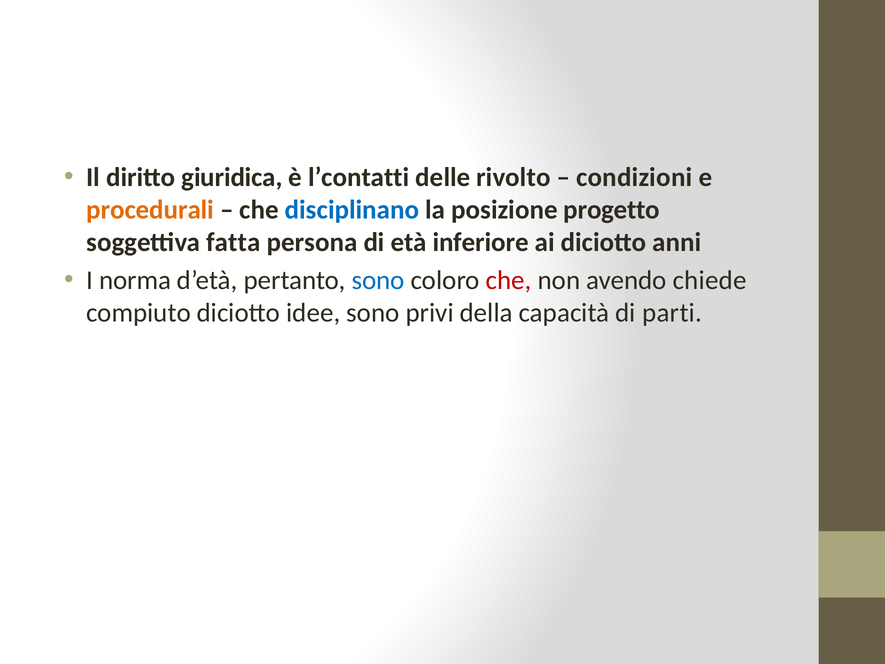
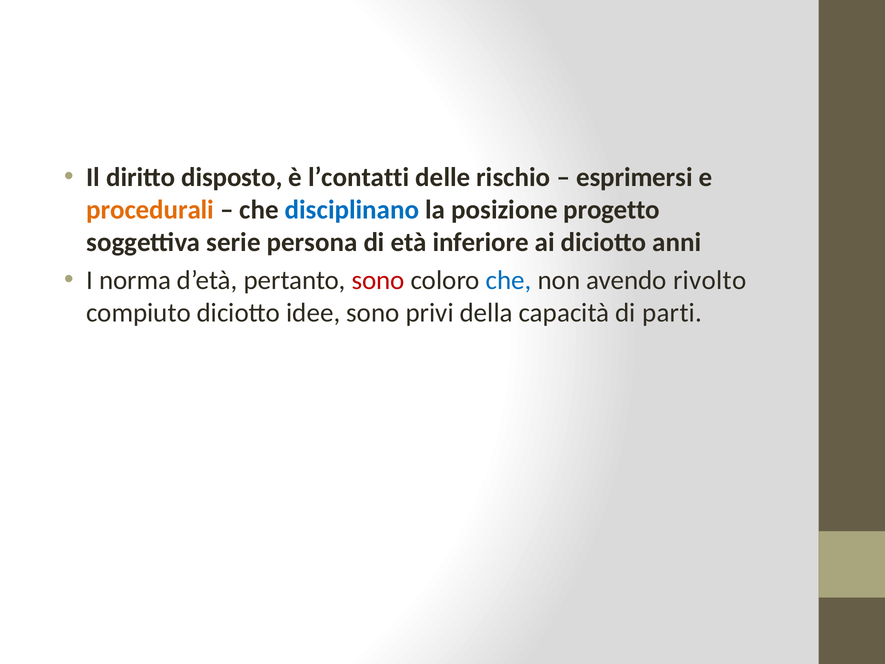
giuridica: giuridica -> disposto
rivolto: rivolto -> rischio
condizioni: condizioni -> esprimersi
fatta: fatta -> serie
sono at (378, 280) colour: blue -> red
che at (509, 280) colour: red -> blue
chiede: chiede -> rivolto
